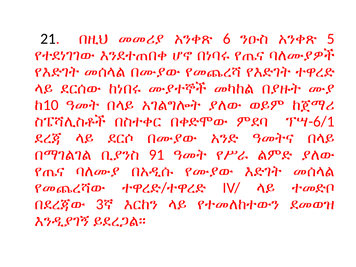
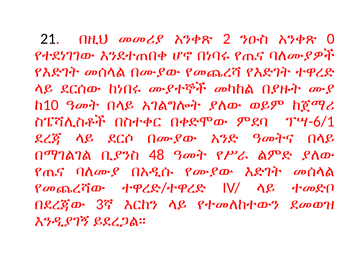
6: 6 -> 2
5: 5 -> 0
91: 91 -> 48
